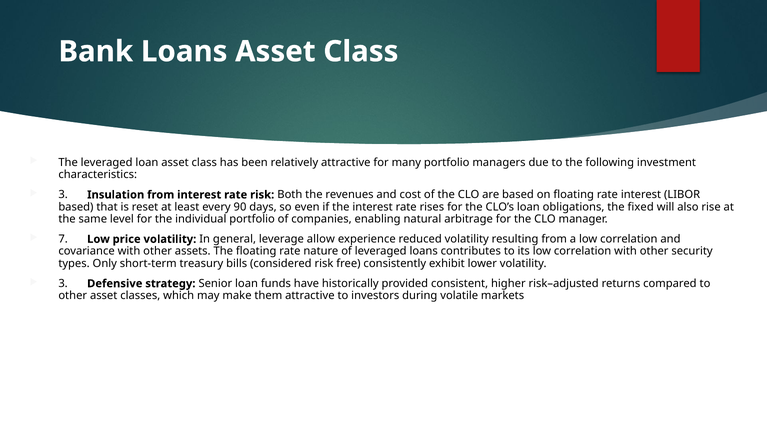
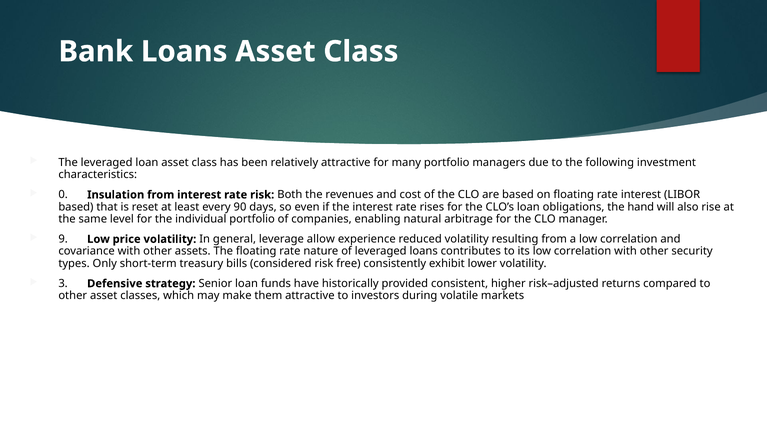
3 at (63, 195): 3 -> 0
fixed: fixed -> hand
7: 7 -> 9
